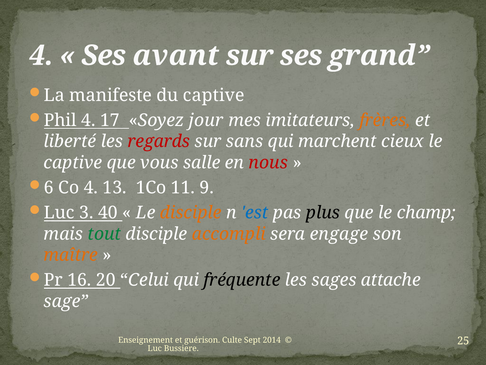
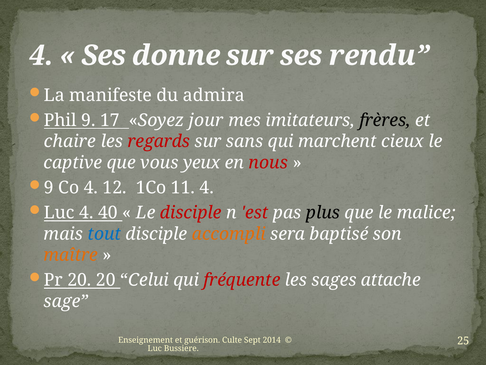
avant: avant -> donne
grand: grand -> rendu
du captive: captive -> admira
Phil 4: 4 -> 9
frères colour: orange -> black
liberté: liberté -> chaire
salle: salle -> yeux
6 at (49, 187): 6 -> 9
13: 13 -> 12
11 9: 9 -> 4
Luc 3: 3 -> 4
disciple at (191, 213) colour: orange -> red
est colour: blue -> red
champ: champ -> malice
tout colour: green -> blue
engage: engage -> baptisé
Pr 16: 16 -> 20
fréquente colour: black -> red
